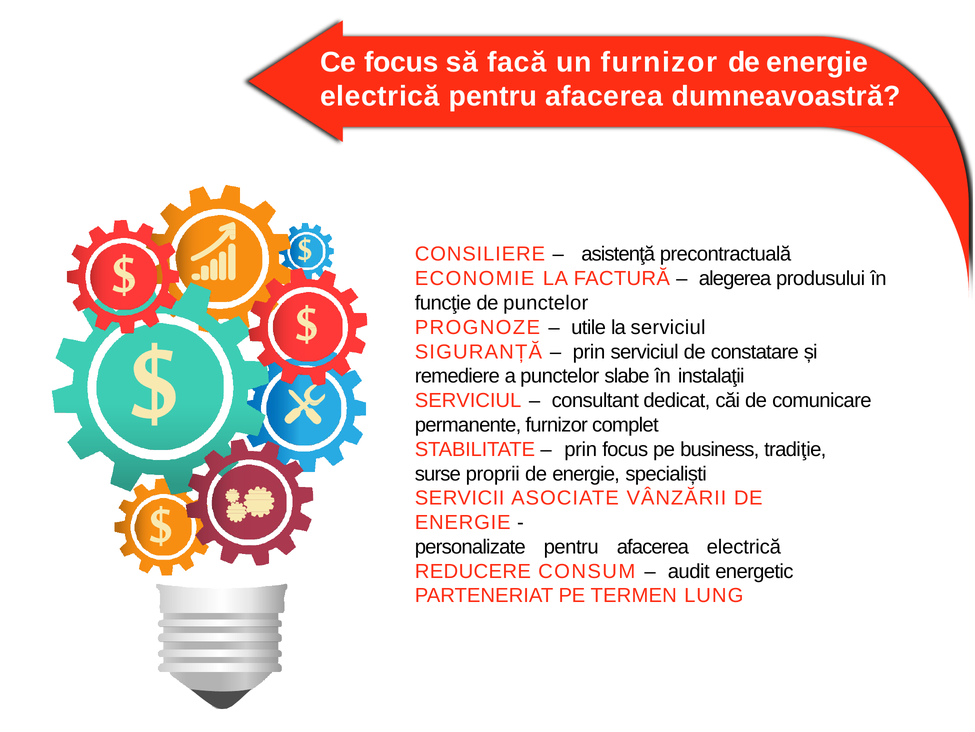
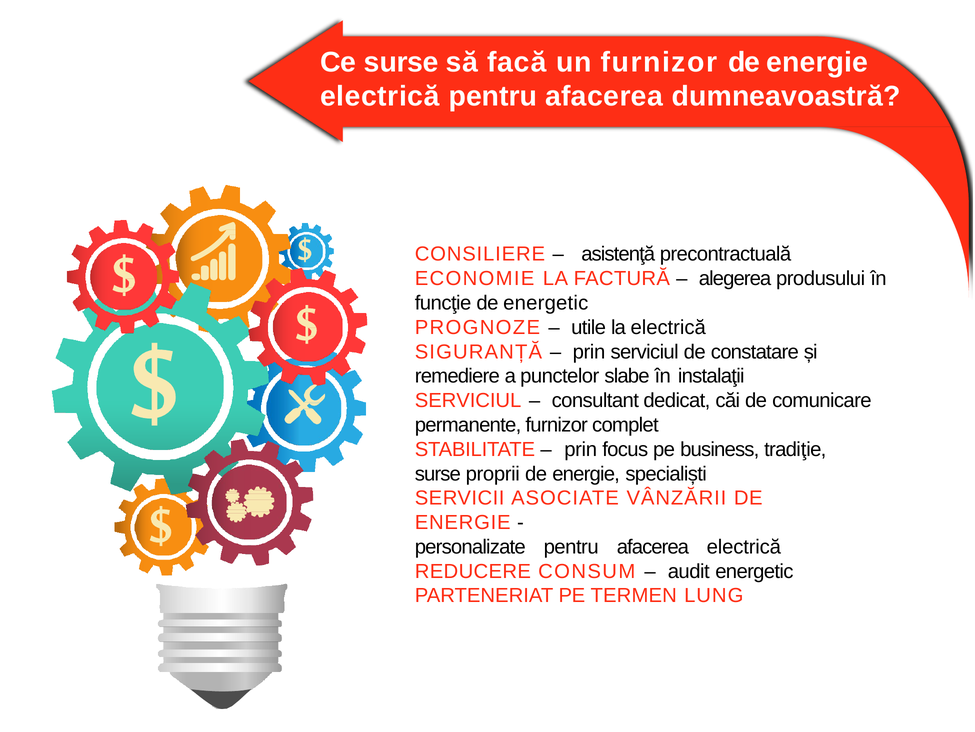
Ce focus: focus -> surse
de punctelor: punctelor -> energetic
la serviciul: serviciul -> electrică
